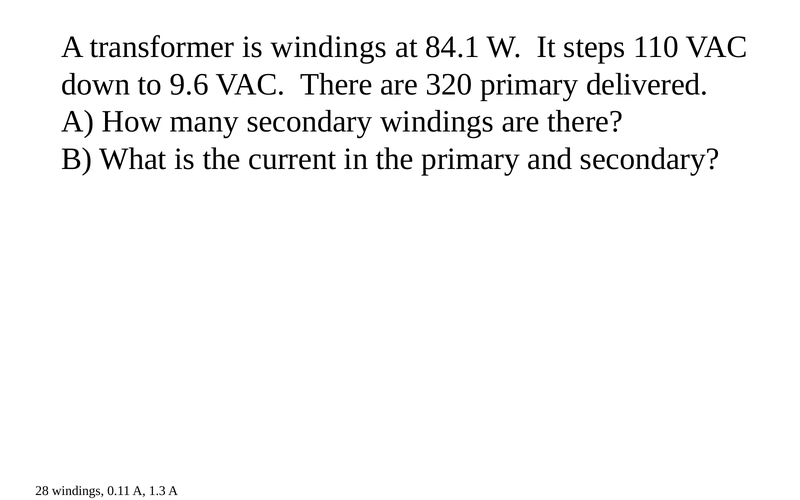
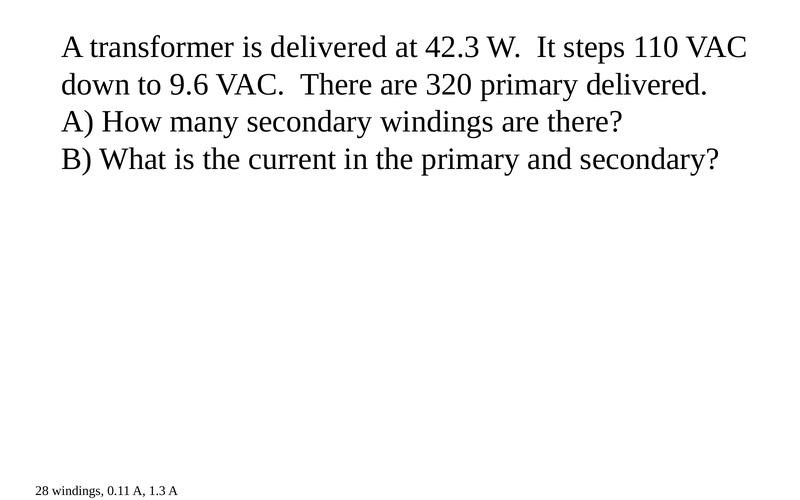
is windings: windings -> delivered
84.1: 84.1 -> 42.3
